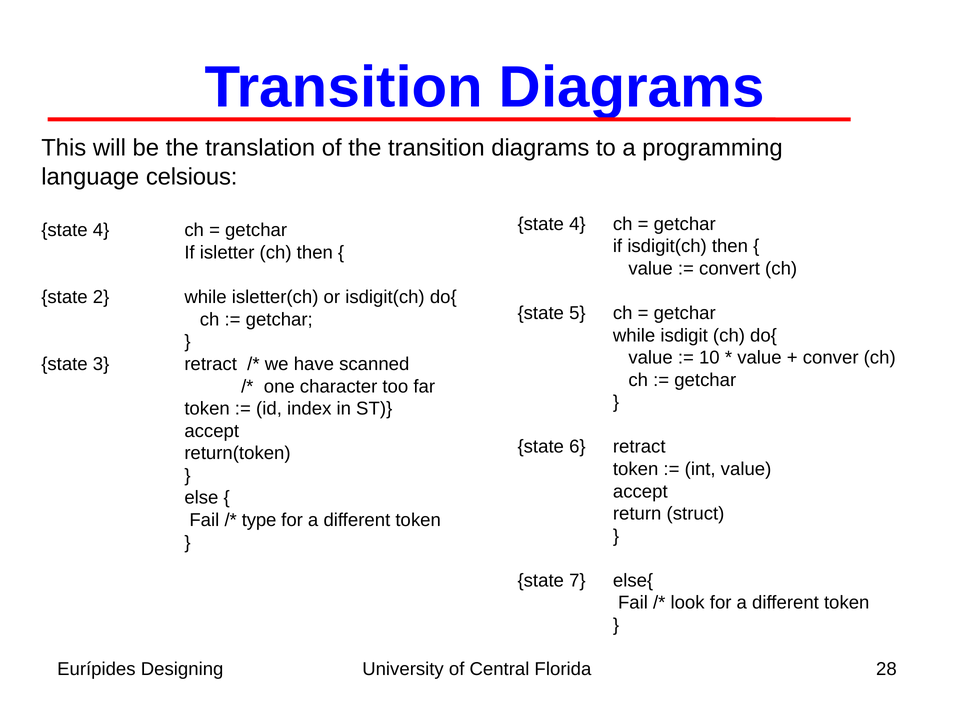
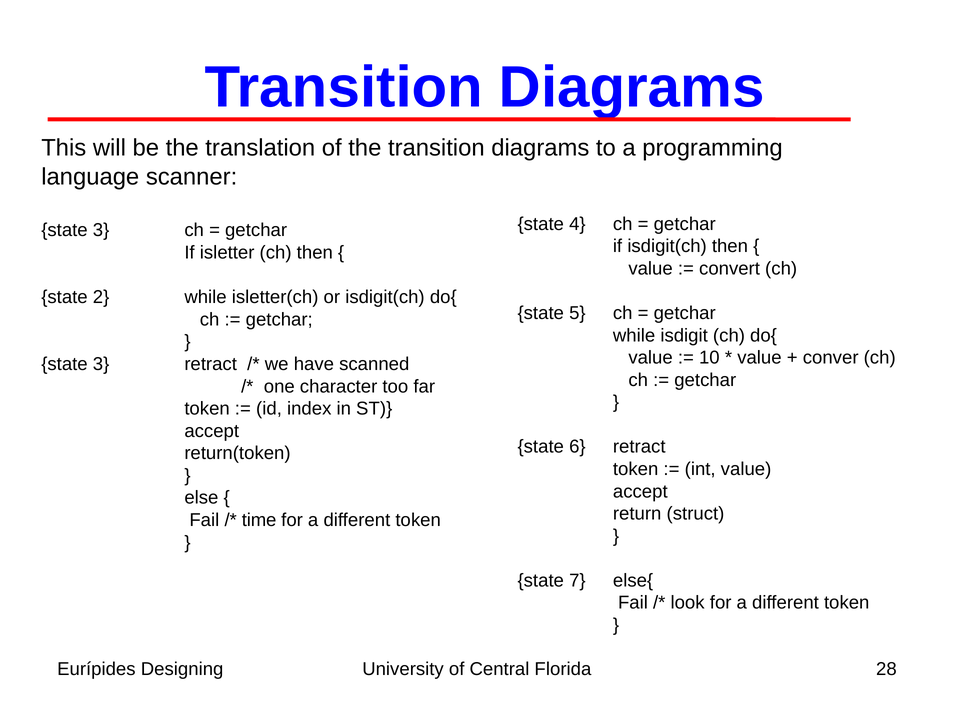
celsious: celsious -> scanner
4 at (101, 230): 4 -> 3
type: type -> time
